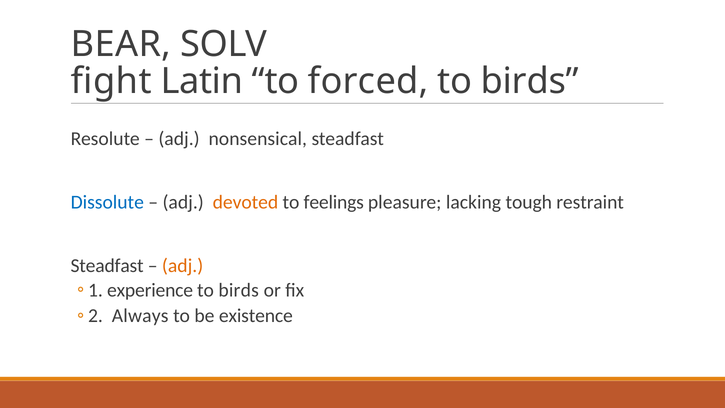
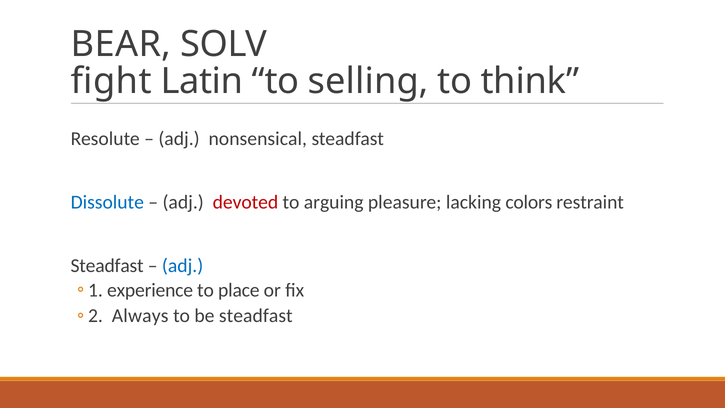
forced: forced -> selling
birds at (530, 81): birds -> think
devoted colour: orange -> red
feelings: feelings -> arguing
tough: tough -> colors
adj at (183, 266) colour: orange -> blue
birds at (239, 290): birds -> place
be existence: existence -> steadfast
